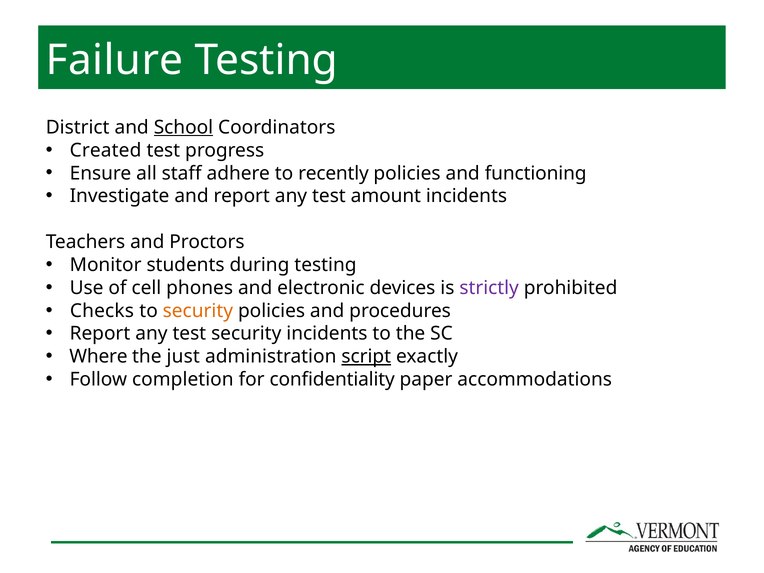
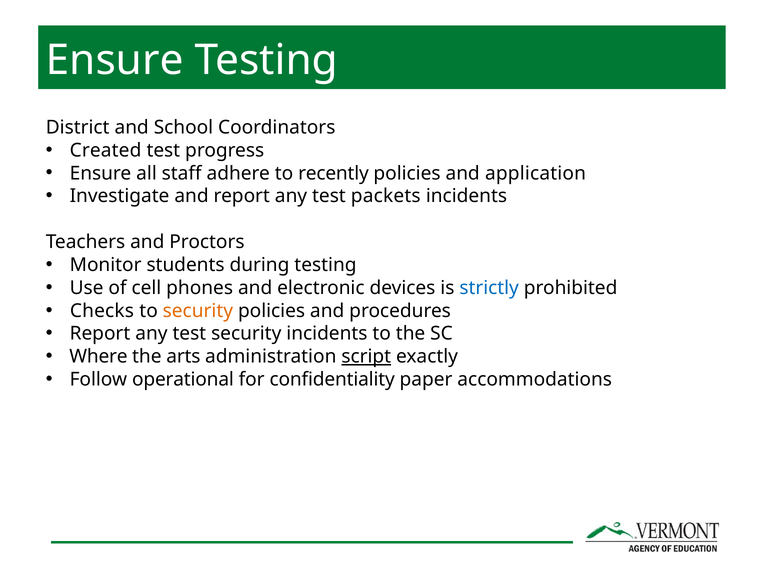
Failure at (115, 60): Failure -> Ensure
School underline: present -> none
functioning: functioning -> application
amount: amount -> packets
strictly colour: purple -> blue
just: just -> arts
completion: completion -> operational
